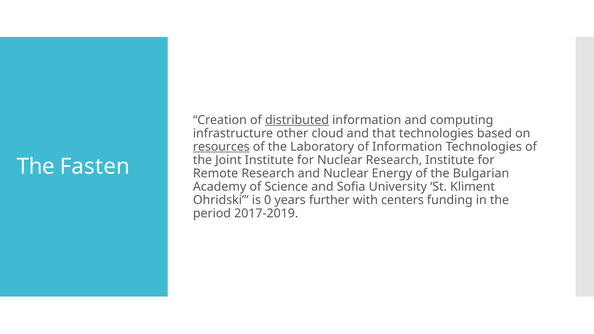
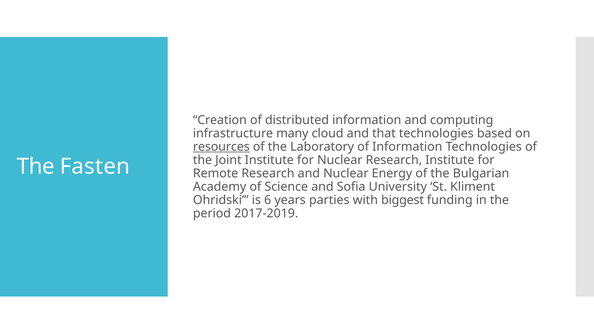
distributed underline: present -> none
other: other -> many
0: 0 -> 6
further: further -> parties
centers: centers -> biggest
